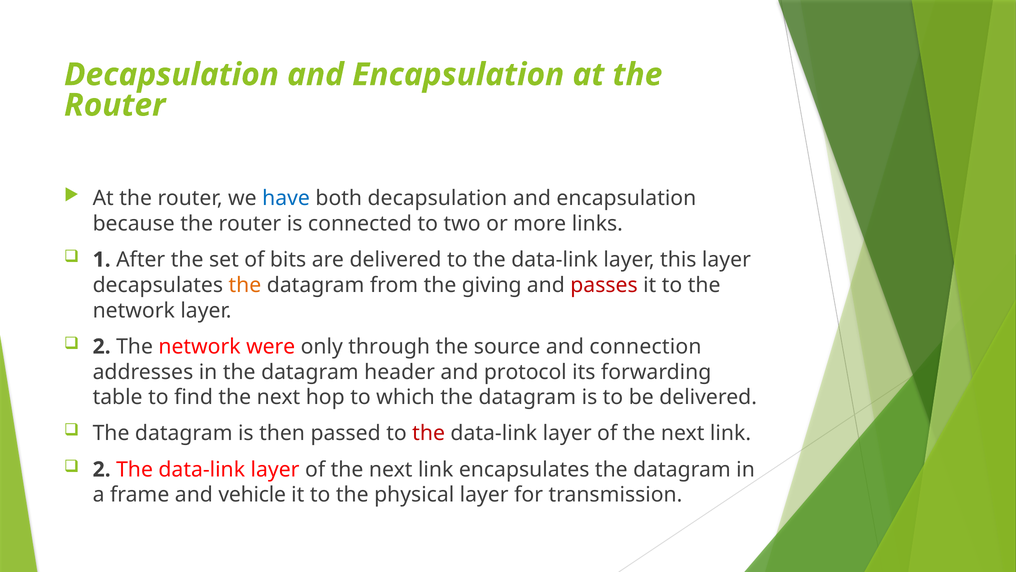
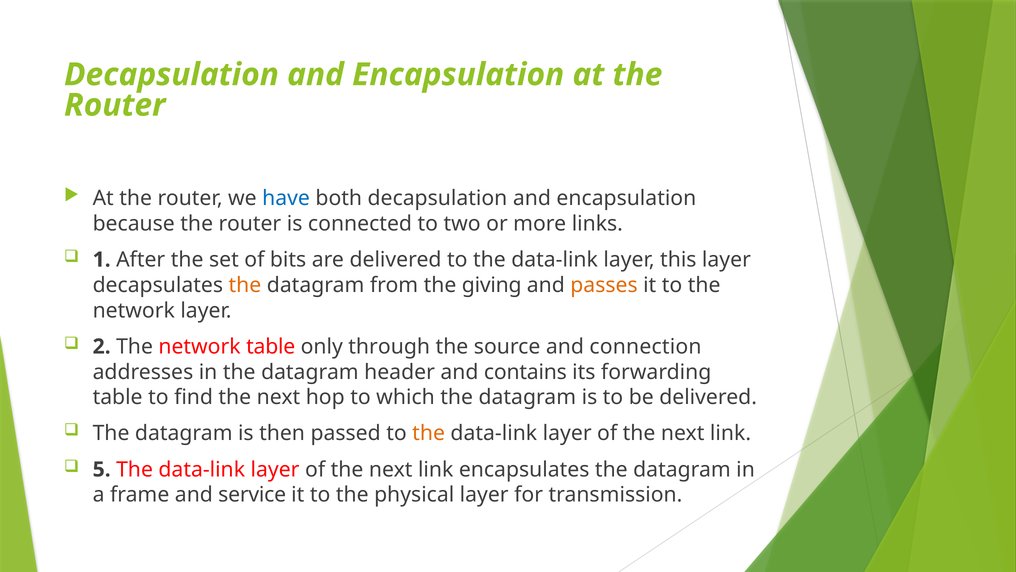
passes colour: red -> orange
network were: were -> table
protocol: protocol -> contains
the at (429, 433) colour: red -> orange
2 at (102, 469): 2 -> 5
vehicle: vehicle -> service
